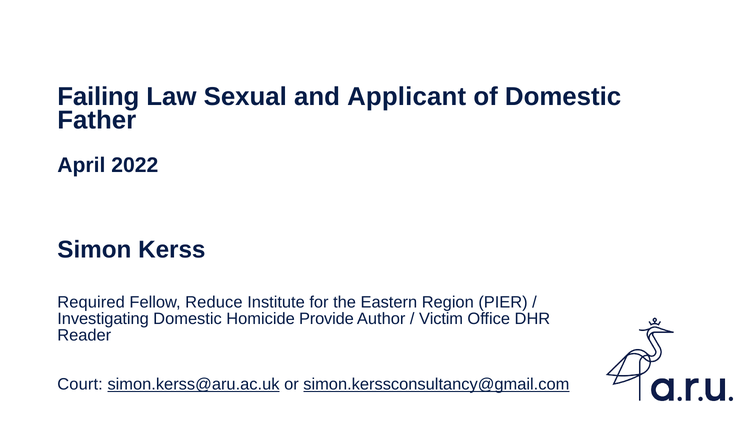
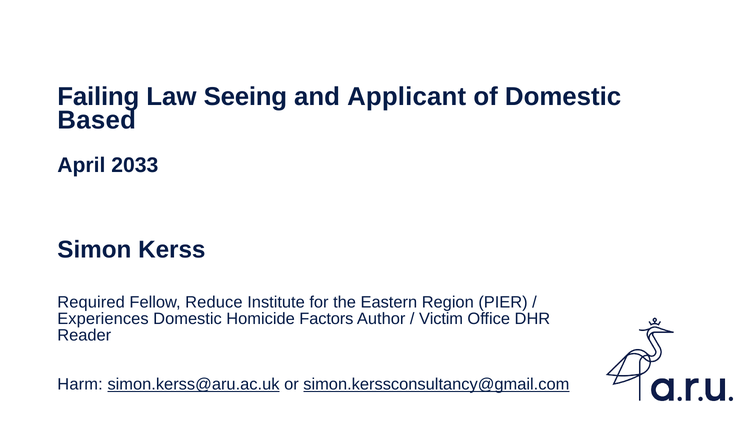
Sexual: Sexual -> Seeing
Father: Father -> Based
2022: 2022 -> 2033
Investigating: Investigating -> Experiences
Provide: Provide -> Factors
Court: Court -> Harm
